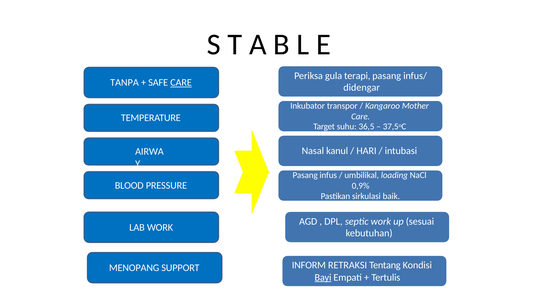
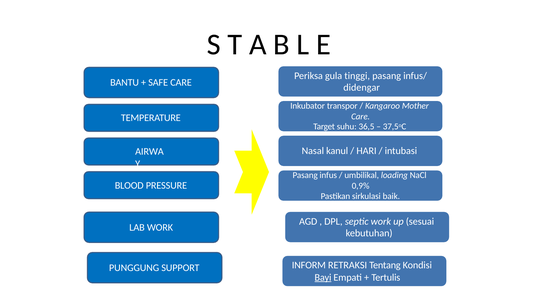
terapi: terapi -> tinggi
TANPA: TANPA -> BANTU
CARE at (181, 82) underline: present -> none
MENOPANG: MENOPANG -> PUNGGUNG
